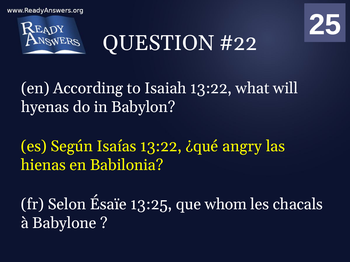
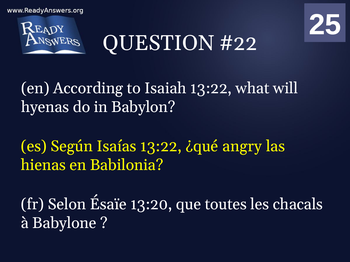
13:25: 13:25 -> 13:20
whom: whom -> toutes
